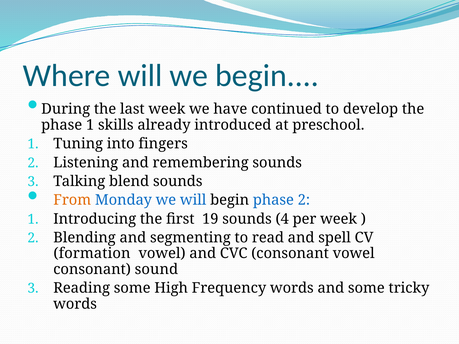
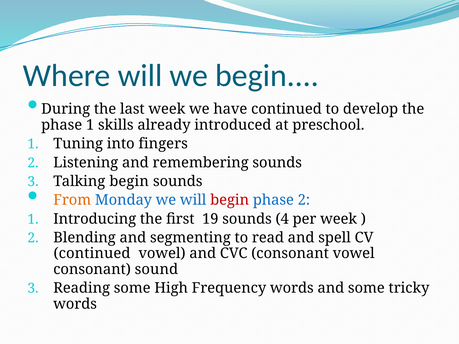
Talking blend: blend -> begin
begin at (230, 200) colour: black -> red
formation at (92, 254): formation -> continued
